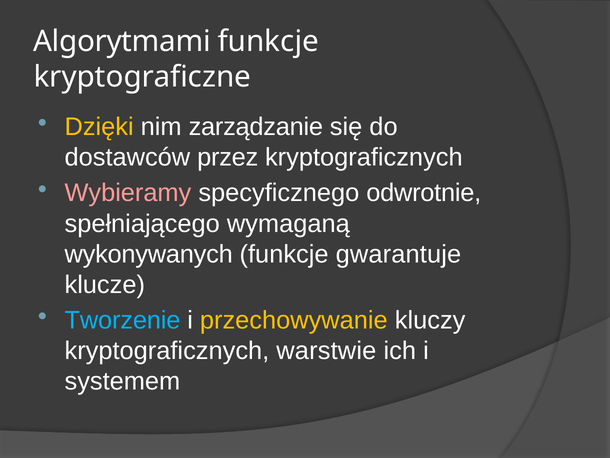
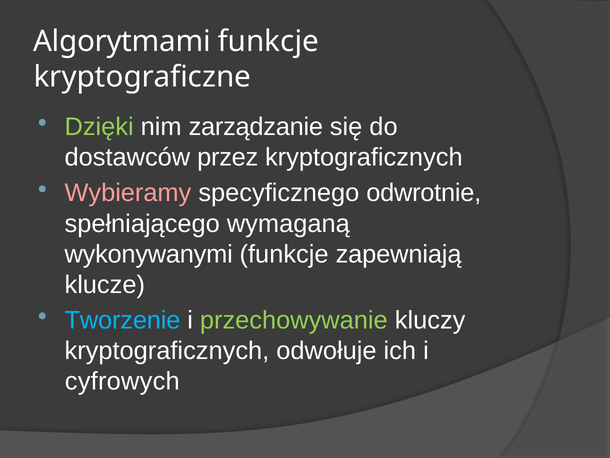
Dzięki colour: yellow -> light green
wykonywanych: wykonywanych -> wykonywanymi
gwarantuje: gwarantuje -> zapewniają
przechowywanie colour: yellow -> light green
warstwie: warstwie -> odwołuje
systemem: systemem -> cyfrowych
